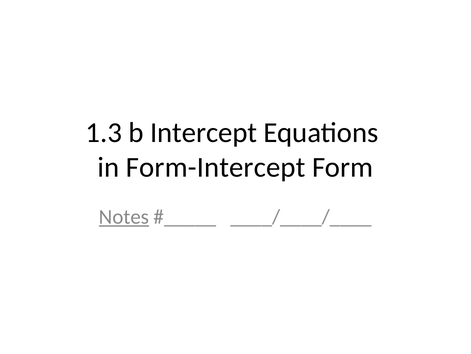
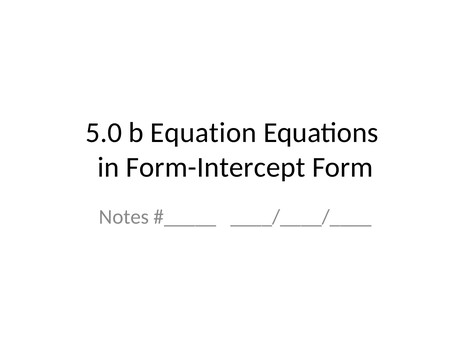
1.3: 1.3 -> 5.0
Intercept: Intercept -> Equation
Notes underline: present -> none
